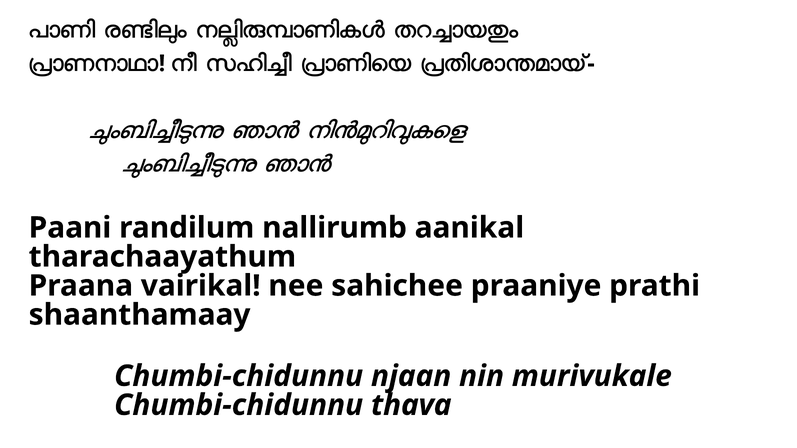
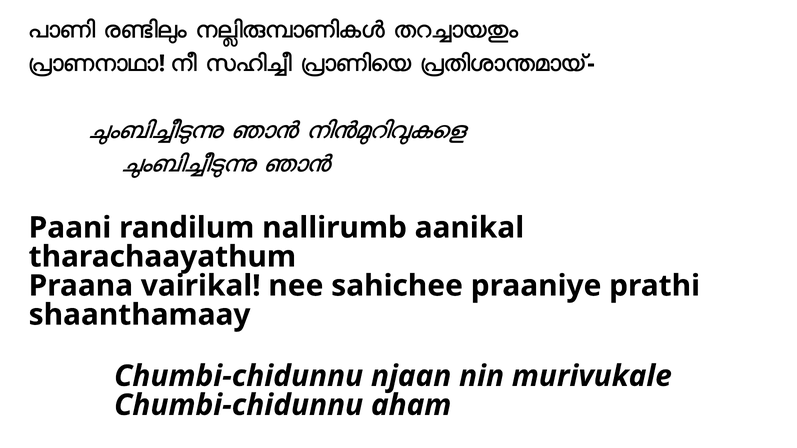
thava: thava -> aham
